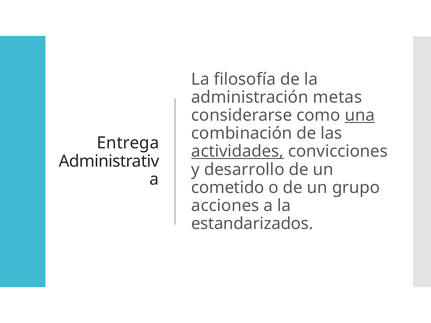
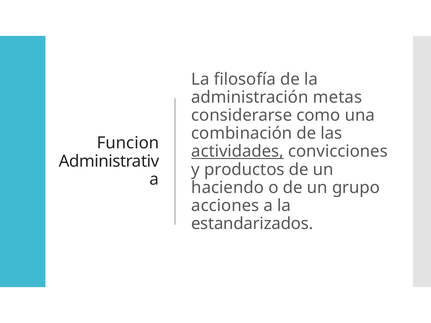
una underline: present -> none
Entrega: Entrega -> Funcion
desarrollo: desarrollo -> productos
cometido: cometido -> haciendo
